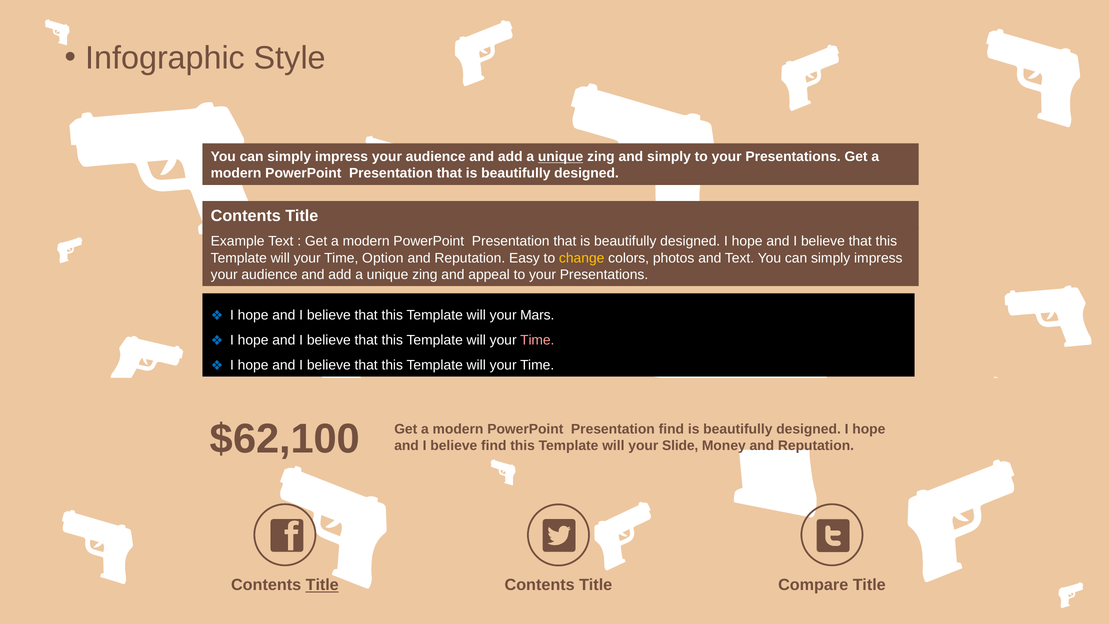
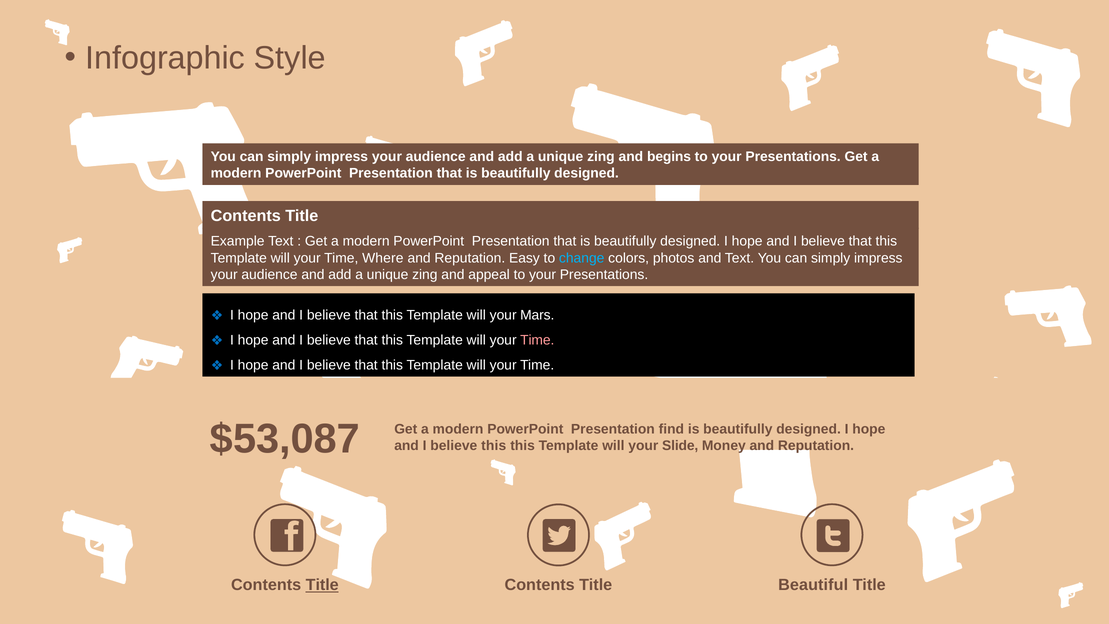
unique at (561, 157) underline: present -> none
and simply: simply -> begins
Option: Option -> Where
change colour: yellow -> light blue
$62,100: $62,100 -> $53,087
believe find: find -> this
Compare: Compare -> Beautiful
